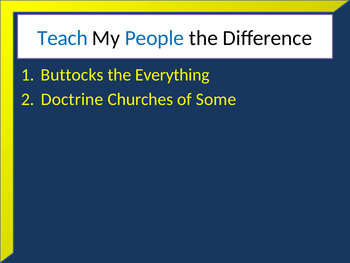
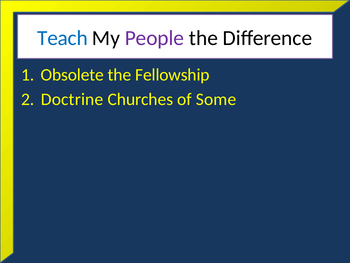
People colour: blue -> purple
Buttocks: Buttocks -> Obsolete
Everything: Everything -> Fellowship
